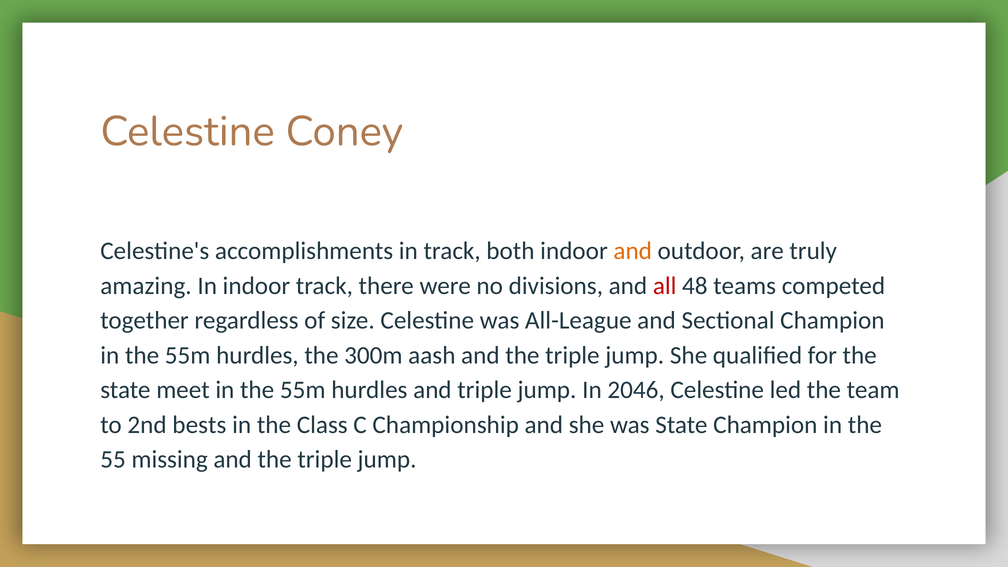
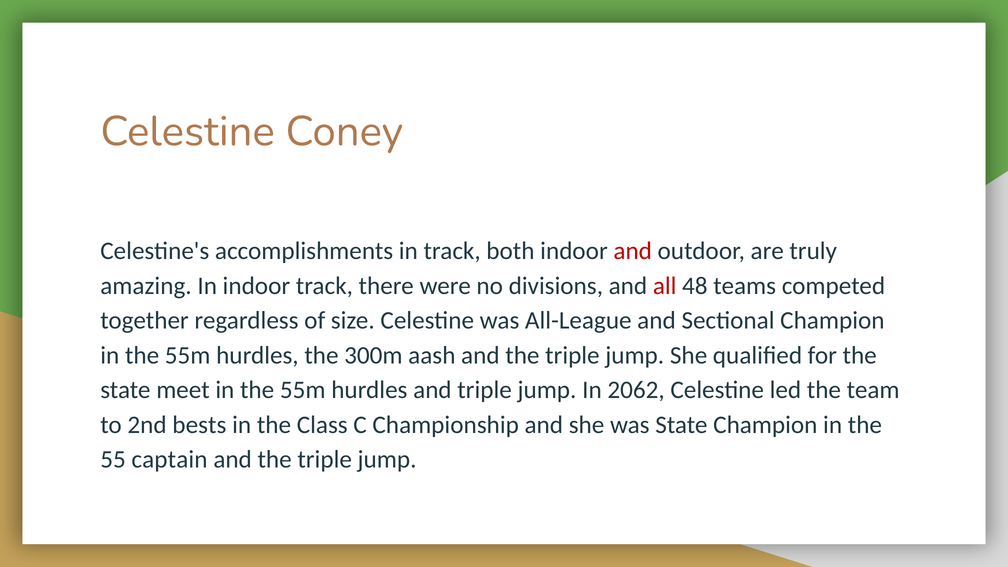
and at (633, 251) colour: orange -> red
2046: 2046 -> 2062
missing: missing -> captain
